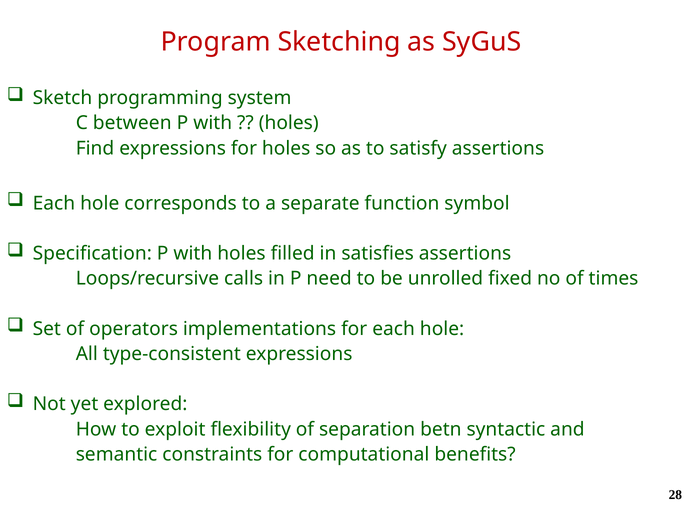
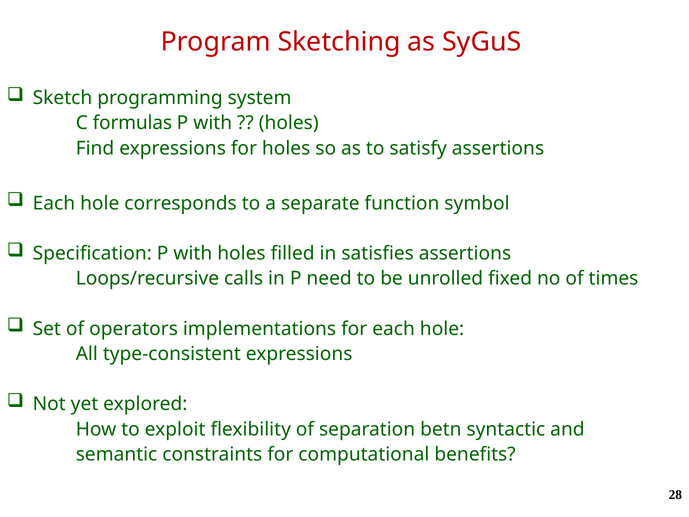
between: between -> formulas
